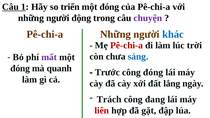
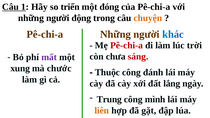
chuyện colour: purple -> orange
sáng colour: blue -> red
đóng at (20, 68): đóng -> xung
quanh: quanh -> chước
Trước: Trước -> Thuộc
công đóng: đóng -> đánh
Trách: Trách -> Trung
đang: đang -> mình
liên colour: red -> orange
